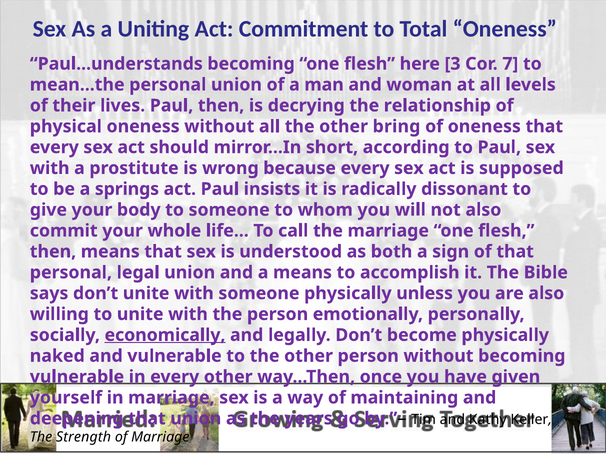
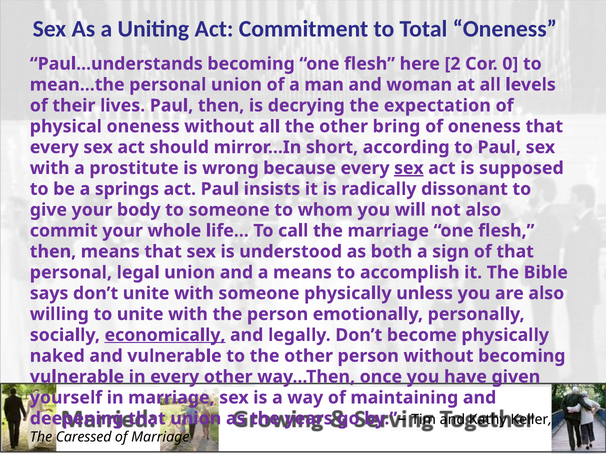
3: 3 -> 2
7: 7 -> 0
relationship: relationship -> expectation
sex at (409, 168) underline: none -> present
Strength: Strength -> Caressed
